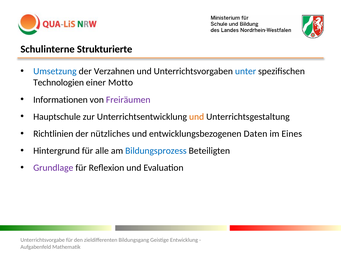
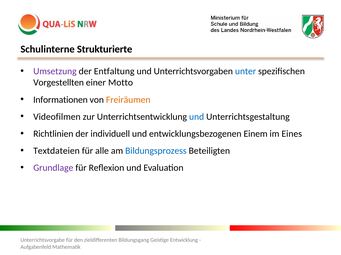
Umsetzung colour: blue -> purple
Verzahnen: Verzahnen -> Entfaltung
Technologien: Technologien -> Vorgestellten
Freiräumen colour: purple -> orange
Hauptschule: Hauptschule -> Videofilmen
und at (197, 117) colour: orange -> blue
nützliches: nützliches -> individuell
Daten: Daten -> Einem
Hintergrund: Hintergrund -> Textdateien
